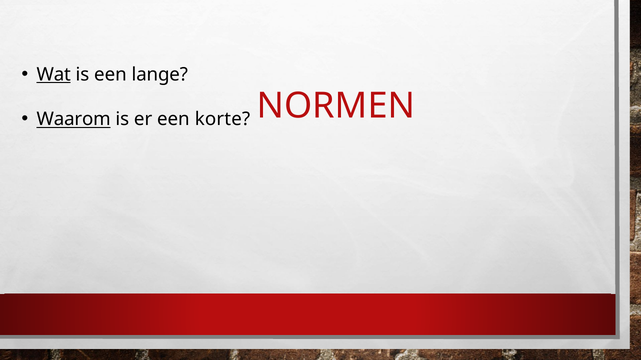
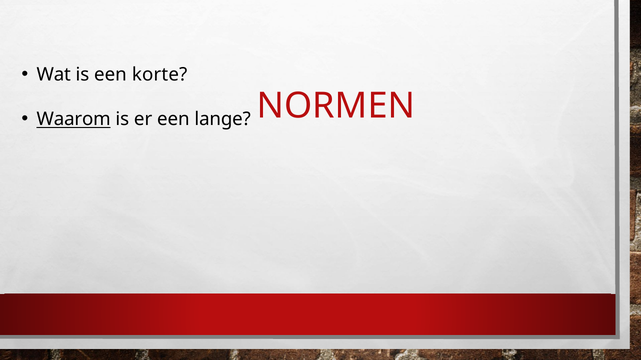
Wat underline: present -> none
lange: lange -> korte
korte: korte -> lange
